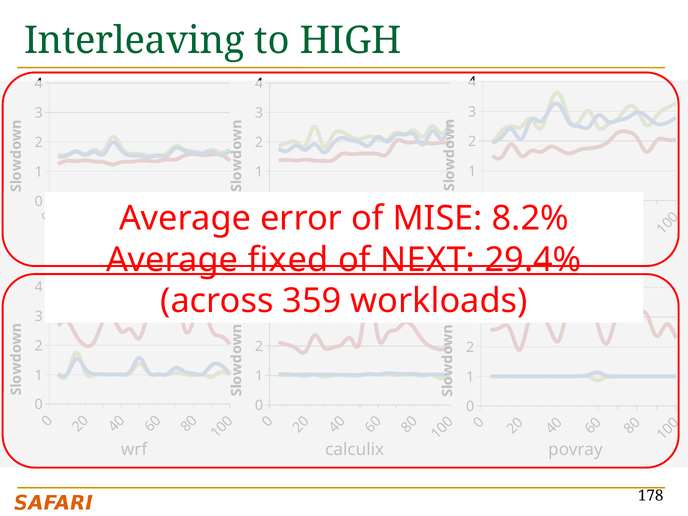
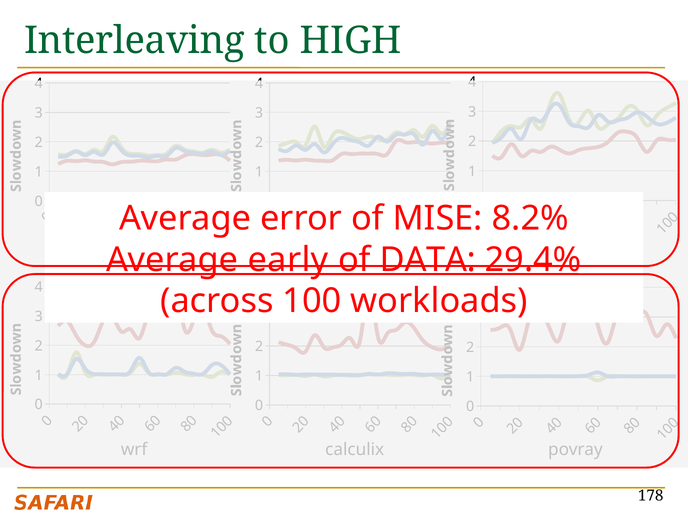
fixed: fixed -> early
NEXT: NEXT -> DATA
359: 359 -> 100
